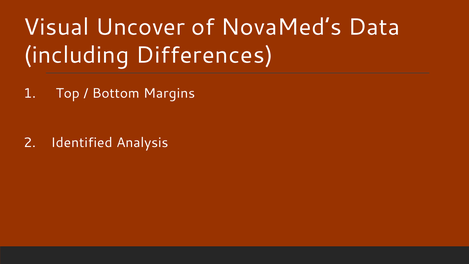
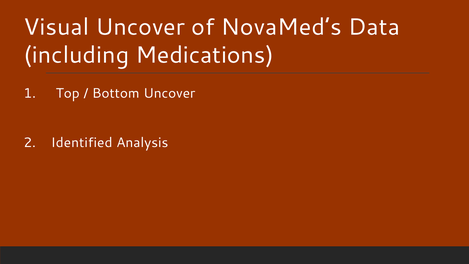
Differences: Differences -> Medications
Bottom Margins: Margins -> Uncover
